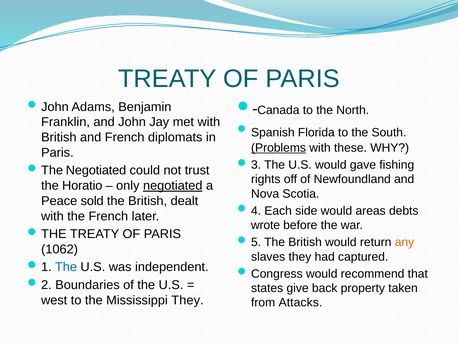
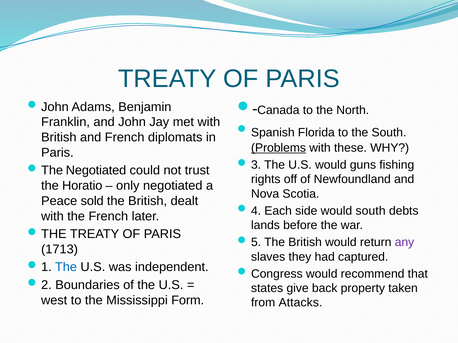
gave: gave -> guns
negotiated at (173, 186) underline: present -> none
would areas: areas -> south
wrote: wrote -> lands
any colour: orange -> purple
1062: 1062 -> 1713
Mississippi They: They -> Form
